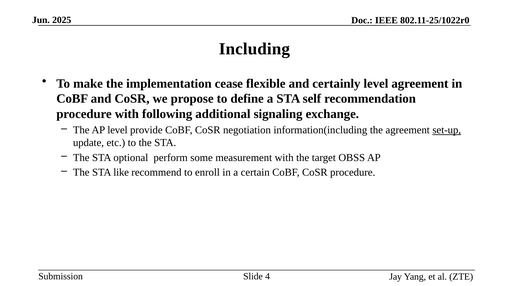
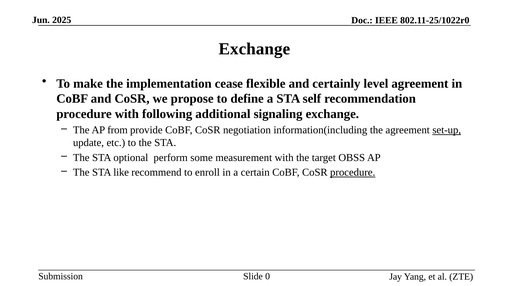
Including at (254, 49): Including -> Exchange
AP level: level -> from
procedure at (353, 173) underline: none -> present
4: 4 -> 0
